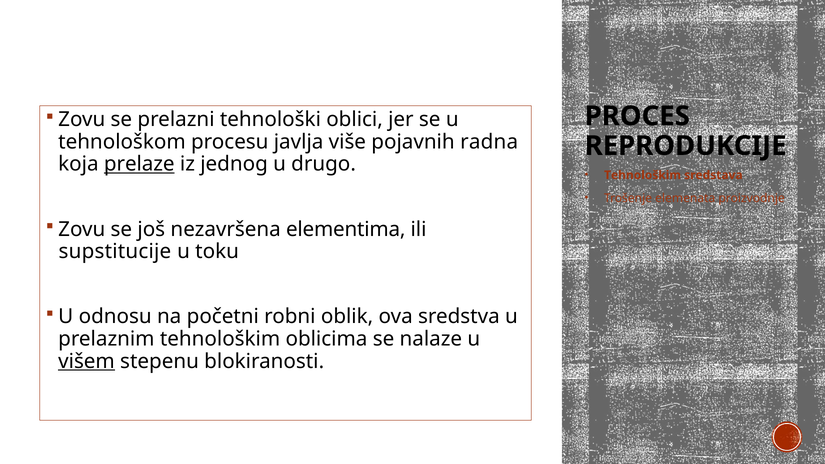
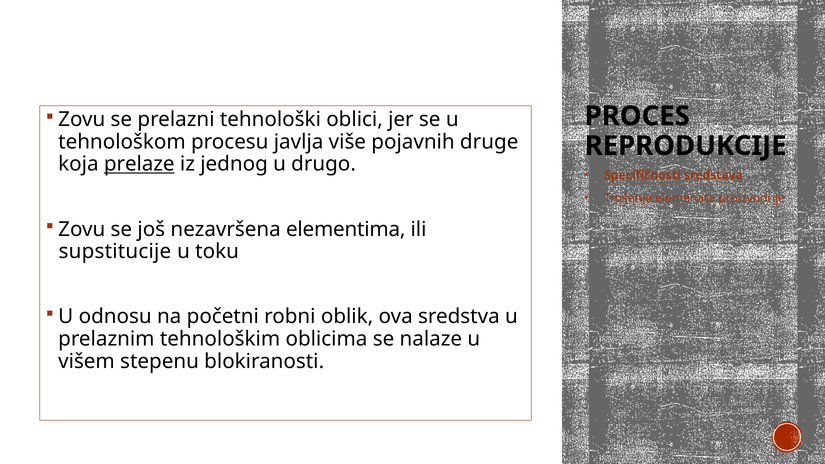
radna: radna -> druge
Tehnološkim at (643, 175): Tehnološkim -> Specifičnosti
višem underline: present -> none
